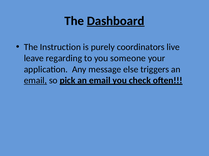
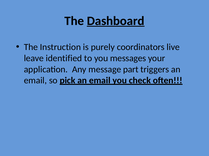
regarding: regarding -> identified
someone: someone -> messages
else: else -> part
email at (35, 81) underline: present -> none
